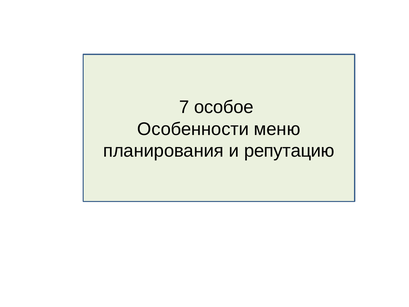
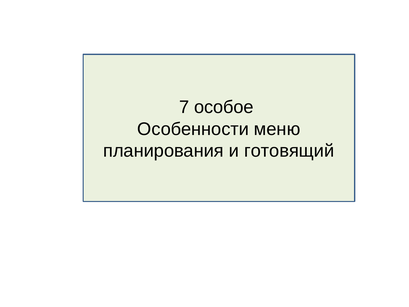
репутацию: репутацию -> готовящий
